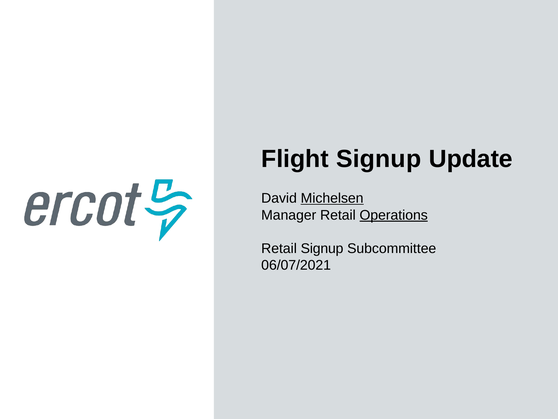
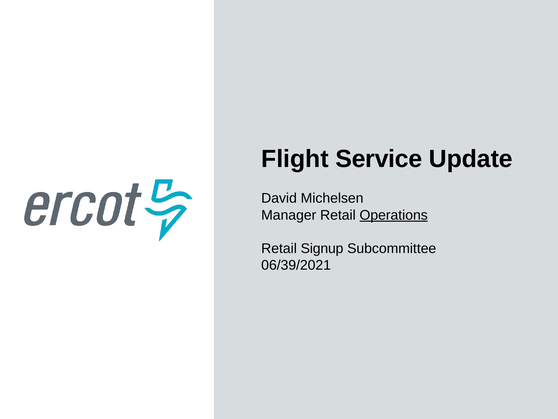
Flight Signup: Signup -> Service
Michelsen underline: present -> none
06/07/2021: 06/07/2021 -> 06/39/2021
